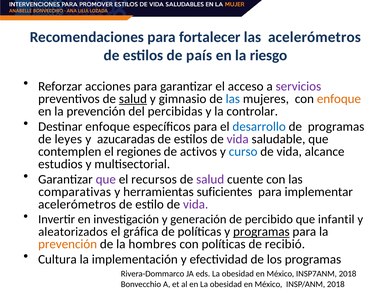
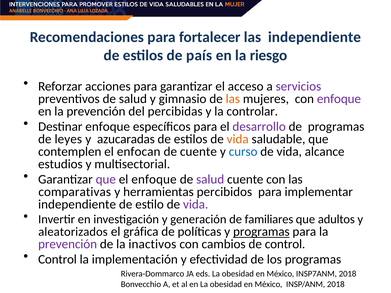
las acelerómetros: acelerómetros -> independiente
salud at (133, 99) underline: present -> none
las at (233, 99) colour: blue -> orange
enfoque at (339, 99) colour: orange -> purple
desarrollo colour: blue -> purple
vida at (238, 139) colour: purple -> orange
regiones: regiones -> enfocan
de activos: activos -> cuente
el recursos: recursos -> enfoque
suficientes: suficientes -> percibidos
acelerómetros at (77, 205): acelerómetros -> independiente
percibido: percibido -> familiares
infantil: infantil -> adultos
prevención at (68, 244) colour: orange -> purple
hombres: hombres -> inactivos
con políticas: políticas -> cambios
de recibió: recibió -> control
Cultura at (57, 260): Cultura -> Control
